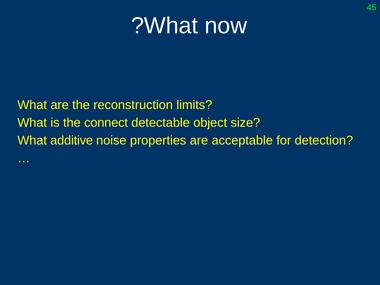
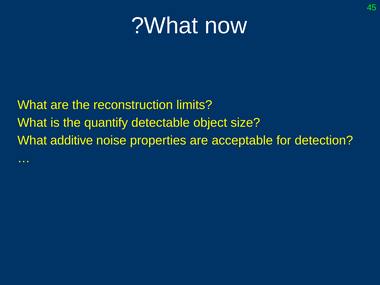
connect: connect -> quantify
